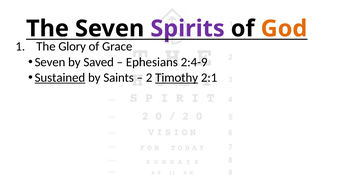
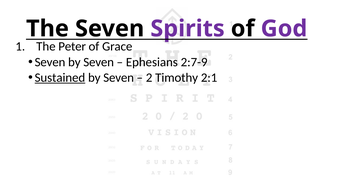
God colour: orange -> purple
Glory: Glory -> Peter
Saved at (99, 62): Saved -> Seven
2:4-9: 2:4-9 -> 2:7-9
Saints at (119, 78): Saints -> Seven
Timothy underline: present -> none
